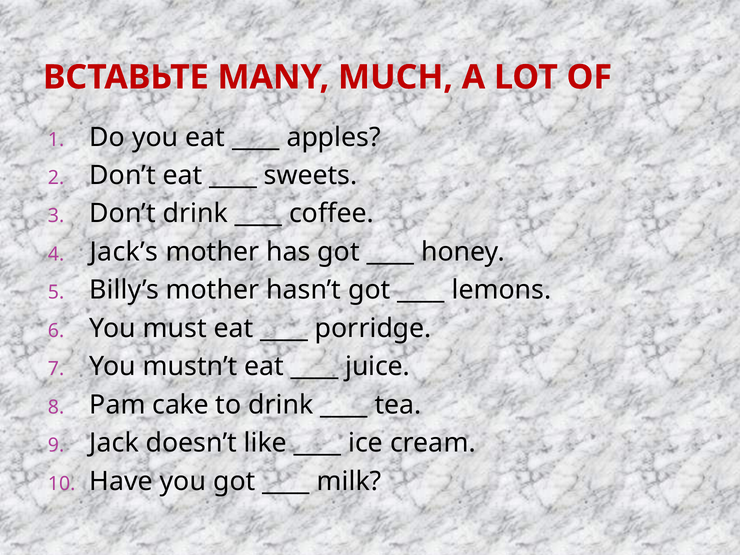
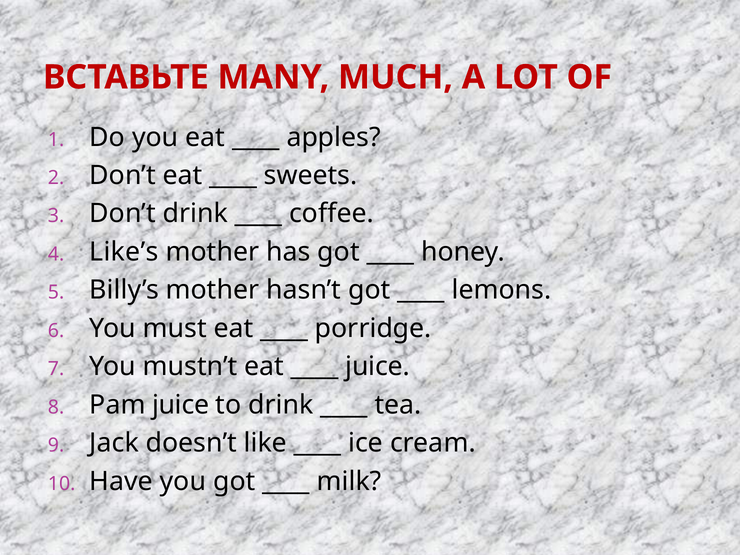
Jack’s: Jack’s -> Like’s
Pam cake: cake -> juice
